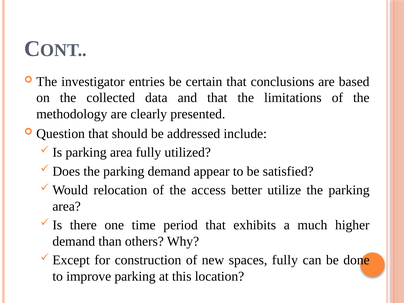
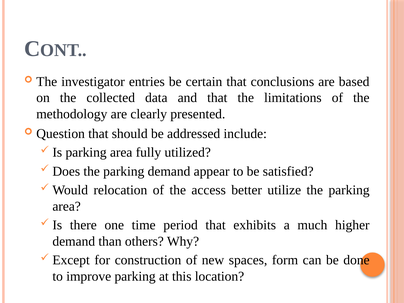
spaces fully: fully -> form
